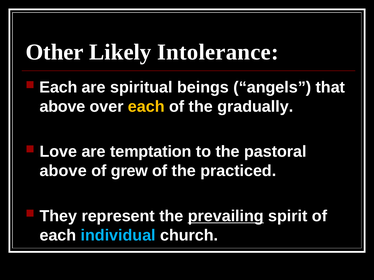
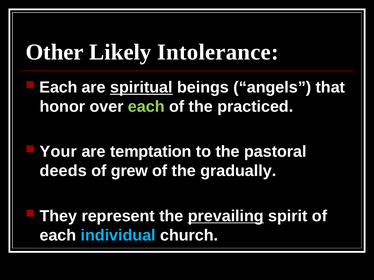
spiritual underline: none -> present
above at (62, 107): above -> honor
each at (146, 107) colour: yellow -> light green
gradually: gradually -> practiced
Love: Love -> Your
above at (63, 171): above -> deeds
practiced: practiced -> gradually
